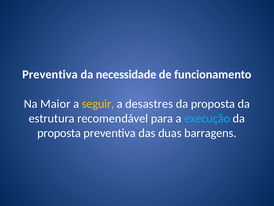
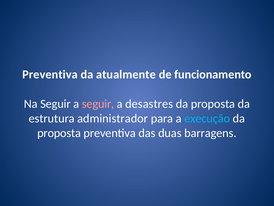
necessidade: necessidade -> atualmente
Na Maior: Maior -> Seguir
seguir at (98, 104) colour: yellow -> pink
recomendável: recomendável -> administrador
